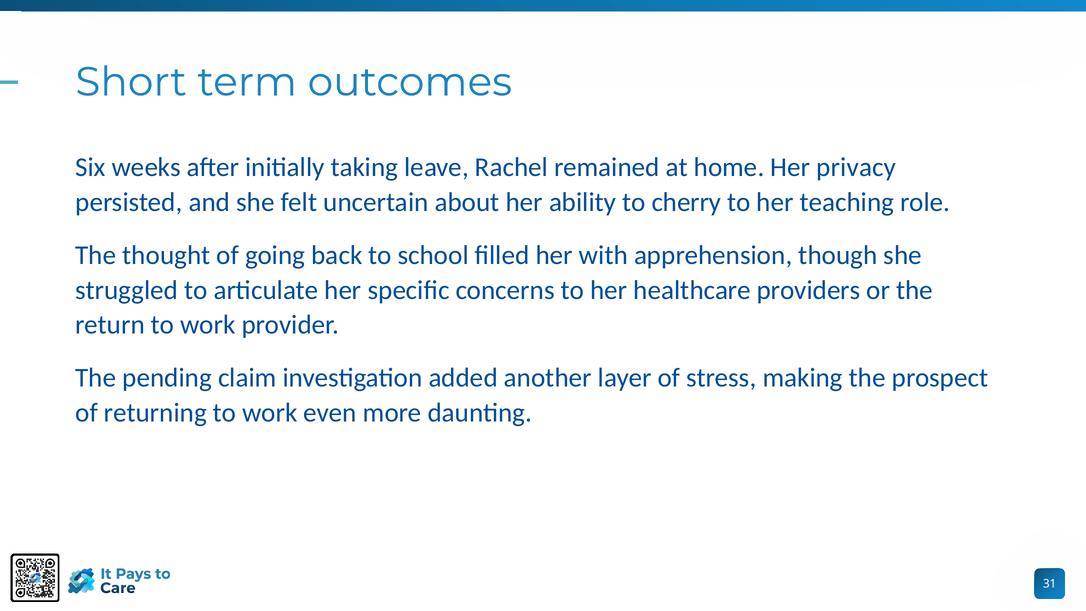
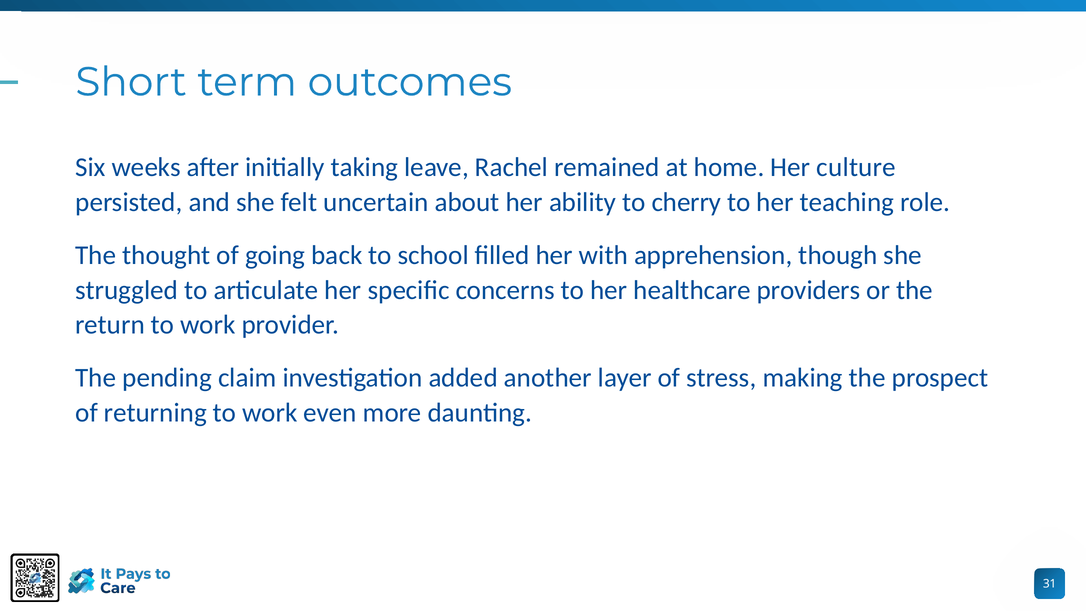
privacy: privacy -> culture
